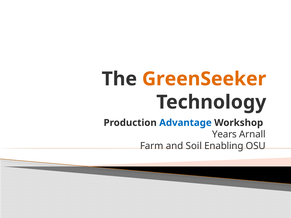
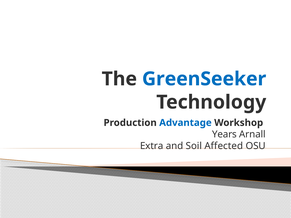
GreenSeeker colour: orange -> blue
Farm: Farm -> Extra
Enabling: Enabling -> Affected
